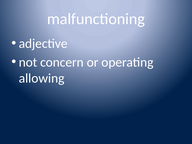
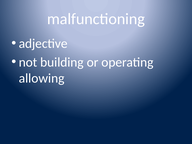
concern: concern -> building
